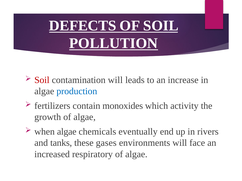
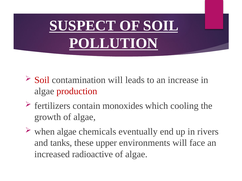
DEFECTS: DEFECTS -> SUSPECT
production colour: blue -> red
activity: activity -> cooling
gases: gases -> upper
respiratory: respiratory -> radioactive
